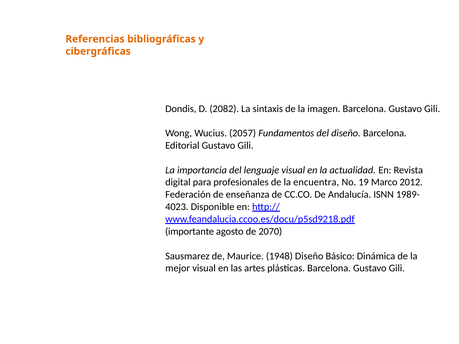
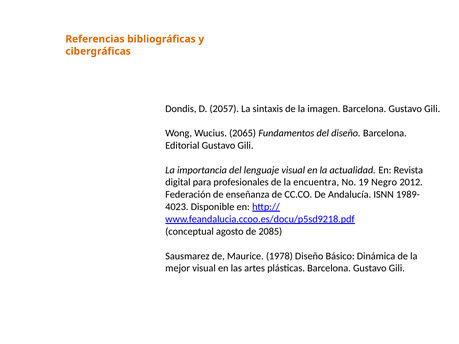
2082: 2082 -> 2057
2057: 2057 -> 2065
Marco: Marco -> Negro
importante: importante -> conceptual
2070: 2070 -> 2085
1948: 1948 -> 1978
